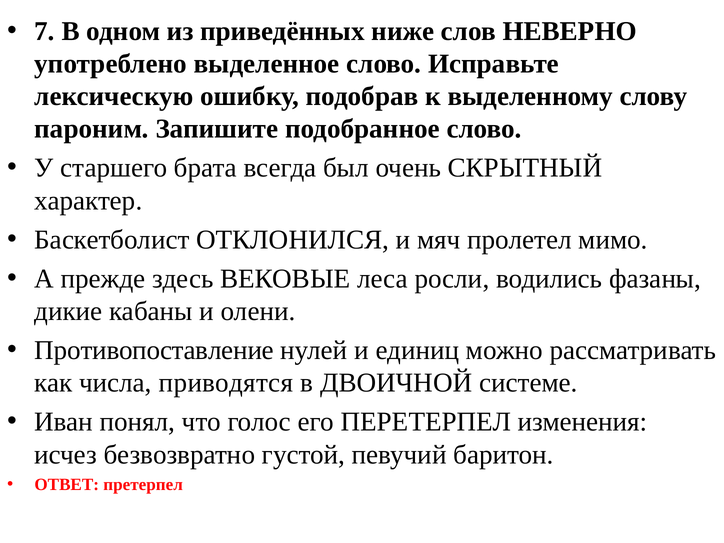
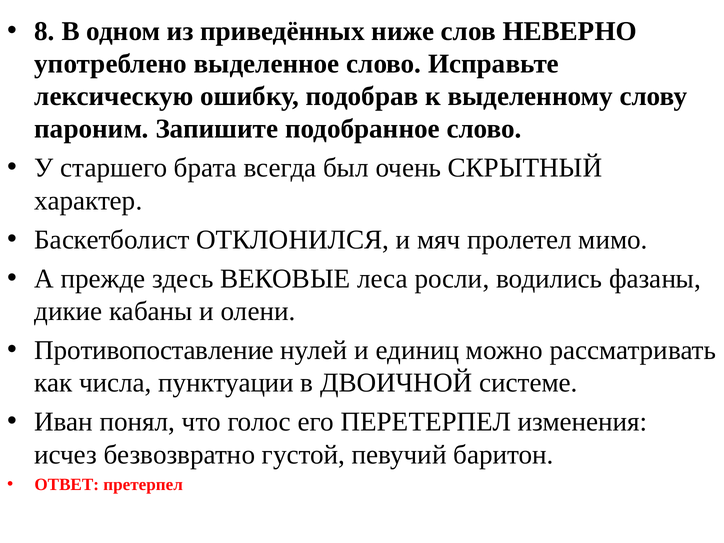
7: 7 -> 8
приводятся: приводятся -> пунктуации
